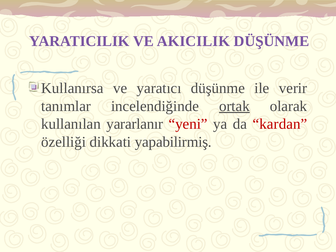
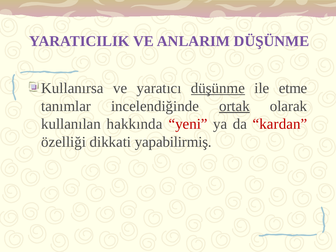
AKICILIK: AKICILIK -> ANLARIM
düşünme at (218, 88) underline: none -> present
verir: verir -> etme
yararlanır: yararlanır -> hakkında
